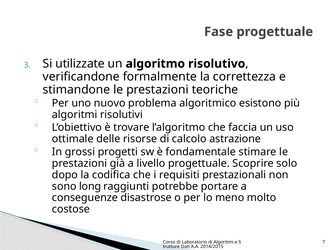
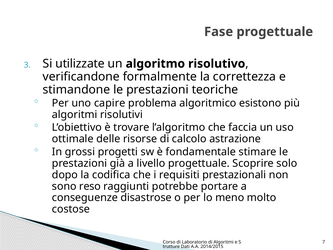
nuovo: nuovo -> capire
long: long -> reso
